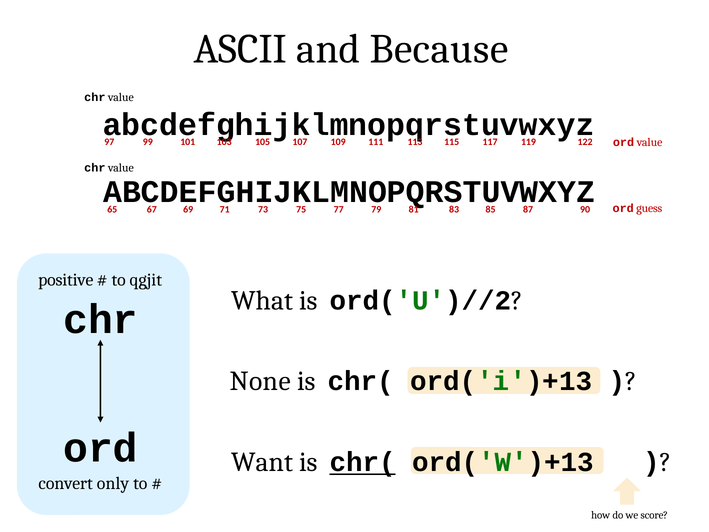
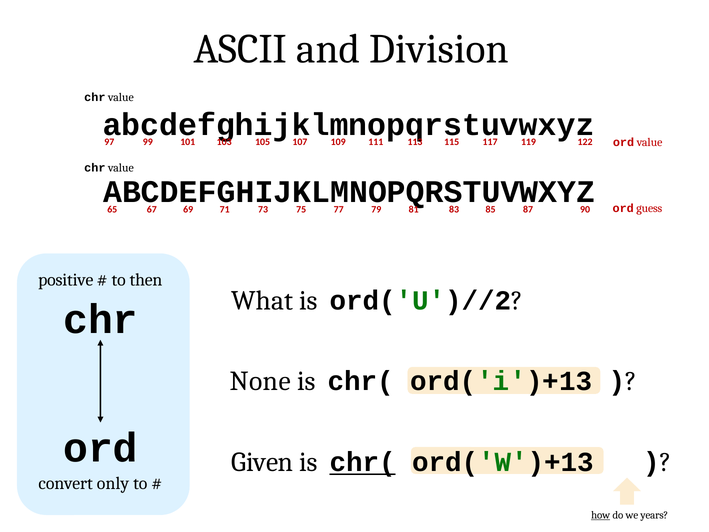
Because: Because -> Division
qgjit: qgjit -> then
Want: Want -> Given
how underline: none -> present
score: score -> years
